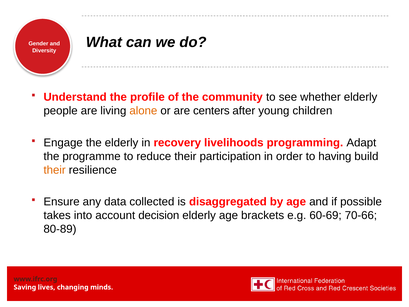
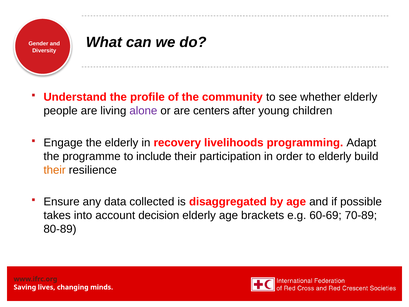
alone colour: orange -> purple
reduce: reduce -> include
to having: having -> elderly
70-66: 70-66 -> 70-89
